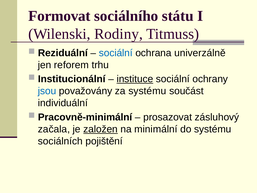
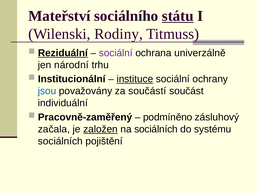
Formovat: Formovat -> Mateřství
státu underline: none -> present
Reziduální underline: none -> present
sociální at (116, 53) colour: blue -> purple
reforem: reforem -> národní
za systému: systému -> součástí
Pracovně-minimální: Pracovně-minimální -> Pracovně-zaměřený
prosazovat: prosazovat -> podmíněno
na minimální: minimální -> sociálních
